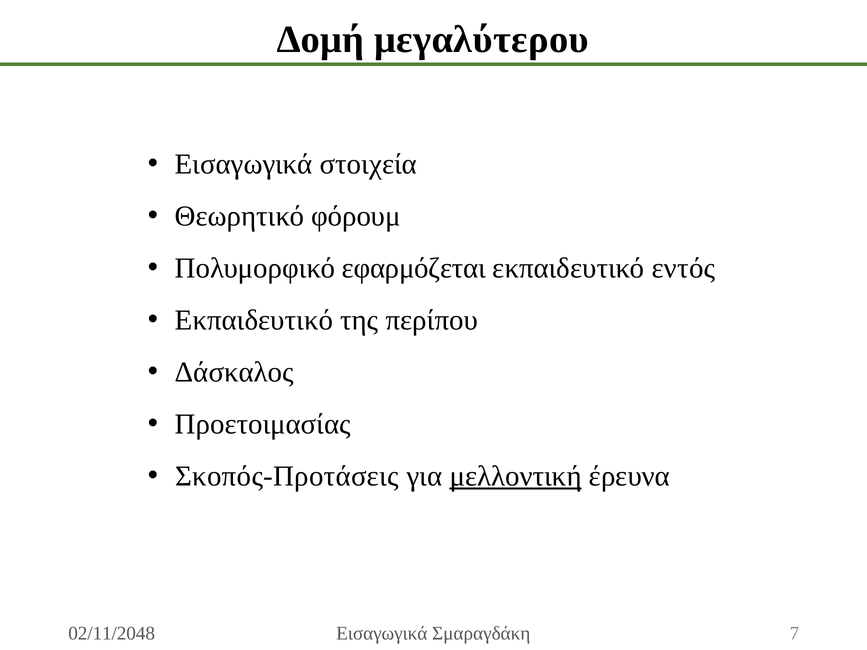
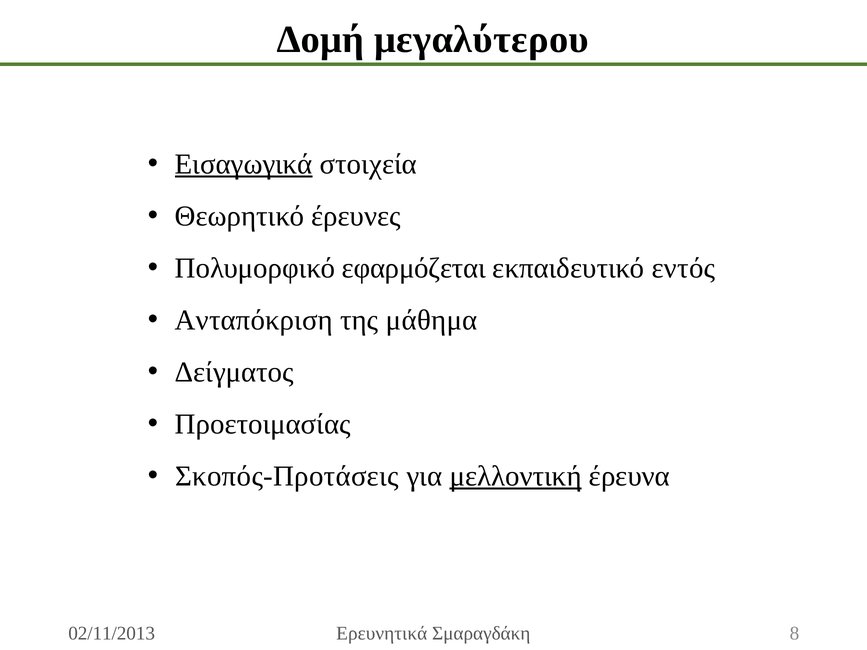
Εισαγωγικά at (244, 164) underline: none -> present
φόρουμ: φόρουμ -> έρευνες
Εκπαιδευτικό at (254, 320): Εκπαιδευτικό -> Ανταπόκριση
περίπου: περίπου -> μάθημα
Δάσκαλος: Δάσκαλος -> Δείγματος
02/11/2048: 02/11/2048 -> 02/11/2013
Εισαγωγικά at (382, 634): Εισαγωγικά -> Ερευνητικά
7: 7 -> 8
